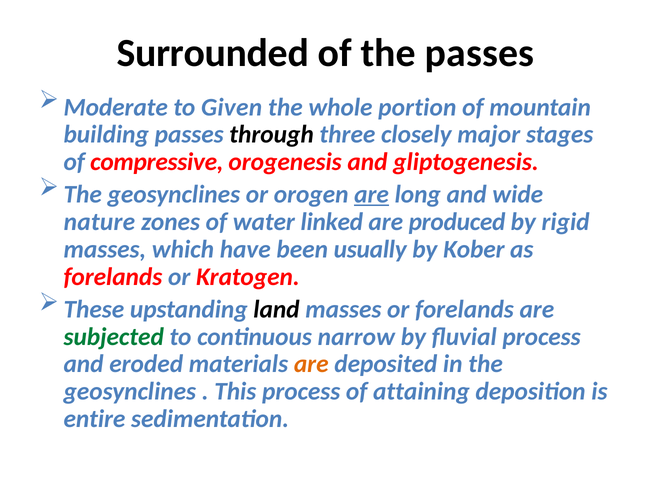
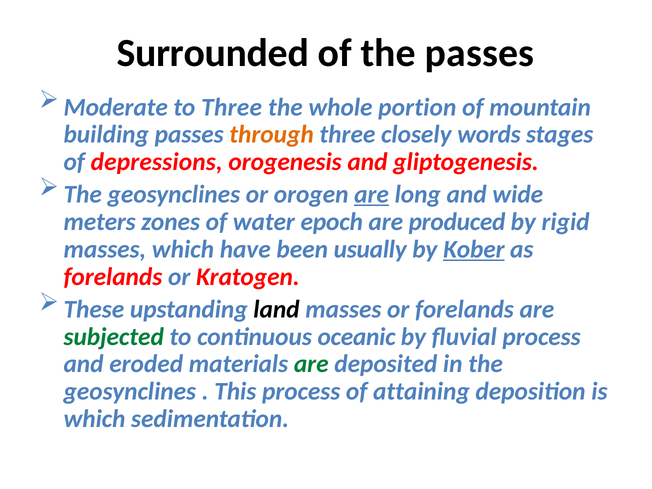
to Given: Given -> Three
through colour: black -> orange
major: major -> words
compressive: compressive -> depressions
nature: nature -> meters
linked: linked -> epoch
Kober underline: none -> present
narrow: narrow -> oceanic
are at (311, 364) colour: orange -> green
entire at (94, 419): entire -> which
